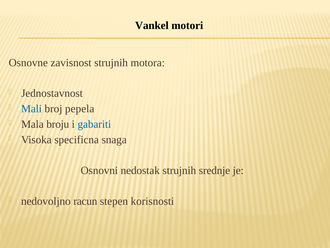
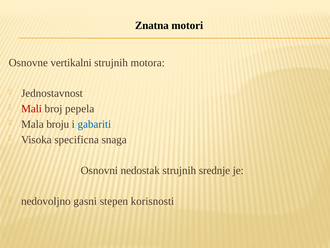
Vankel: Vankel -> Znatna
zavisnost: zavisnost -> vertikalni
Mali colour: blue -> red
racun: racun -> gasni
